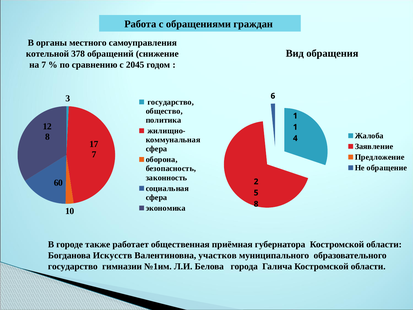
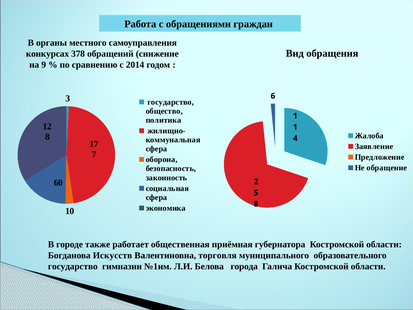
котельной: котельной -> конкурсах
на 7: 7 -> 9
2045: 2045 -> 2014
участков: участков -> торговля
